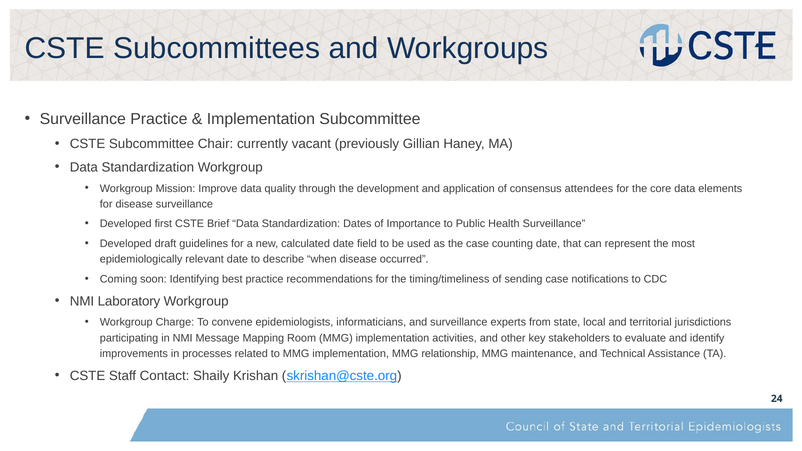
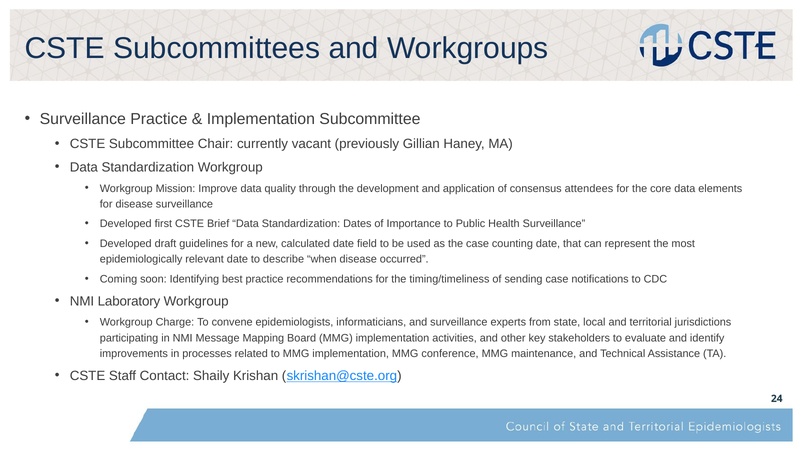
Room: Room -> Board
relationship: relationship -> conference
